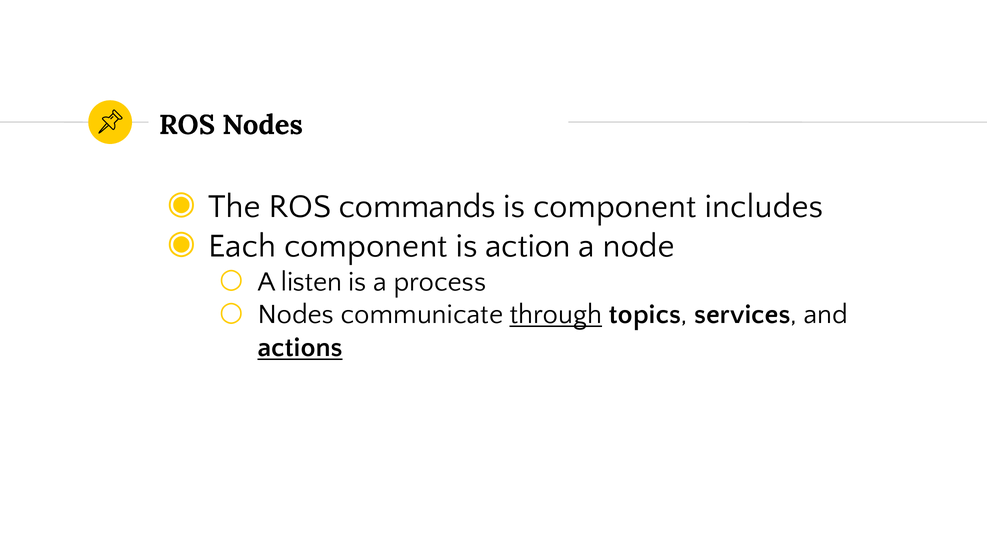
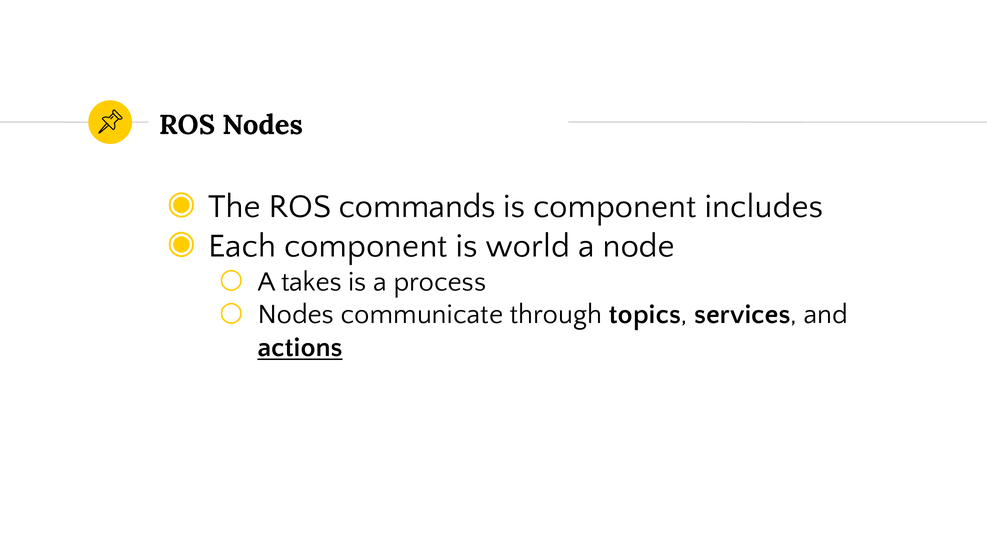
action: action -> world
listen: listen -> takes
through underline: present -> none
